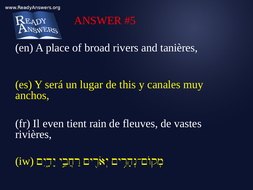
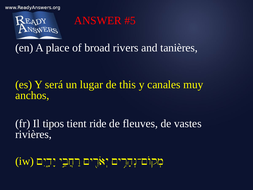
even: even -> tipos
rain: rain -> ride
